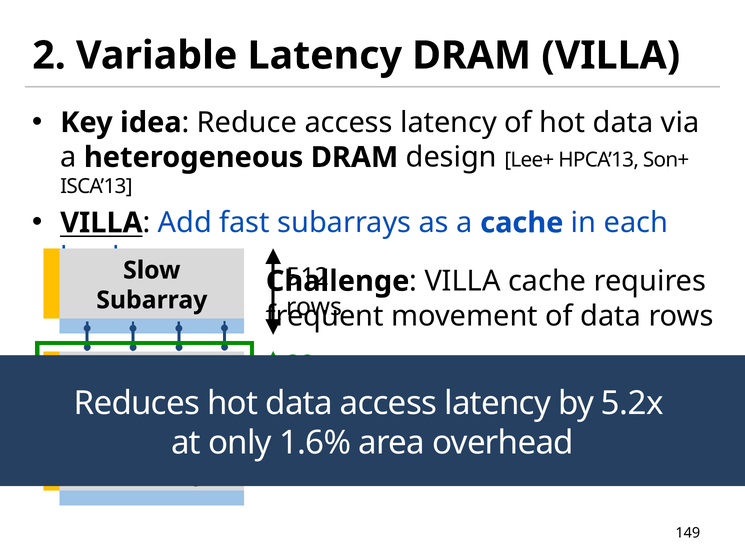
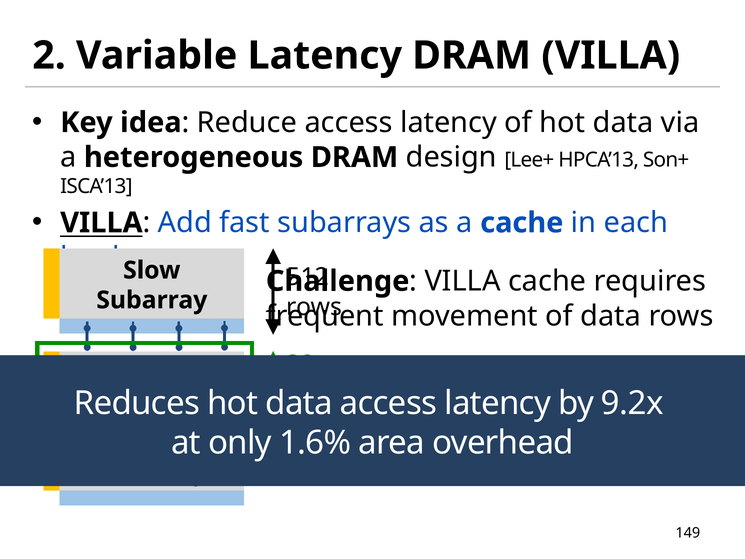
5.2x: 5.2x -> 9.2x
